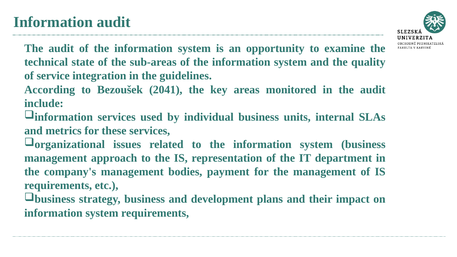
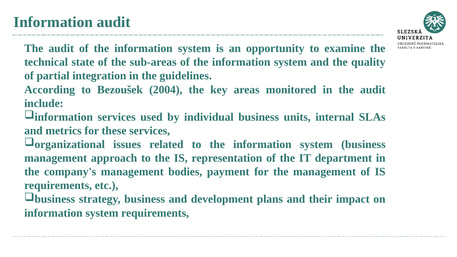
service: service -> partial
2041: 2041 -> 2004
